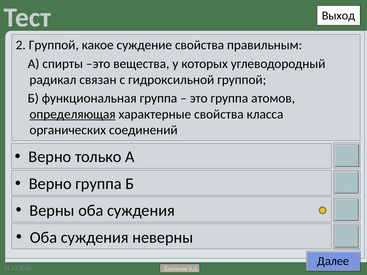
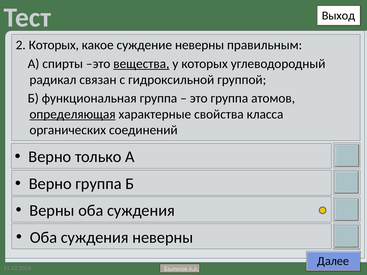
2 Группой: Группой -> Которых
суждение свойства: свойства -> неверны
вещества underline: none -> present
